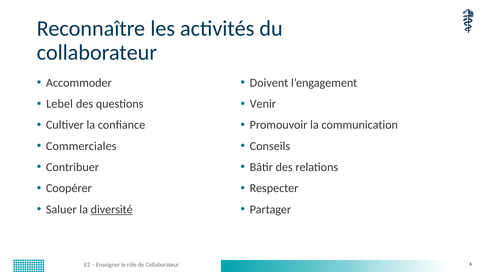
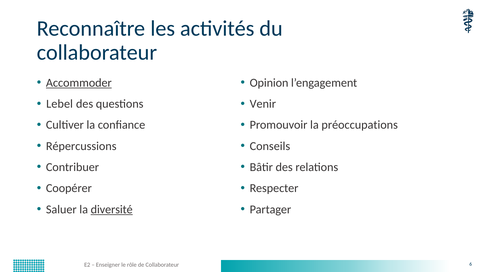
Accommoder underline: none -> present
Doivent: Doivent -> Opinion
communication: communication -> préoccupations
Commerciales: Commerciales -> Répercussions
